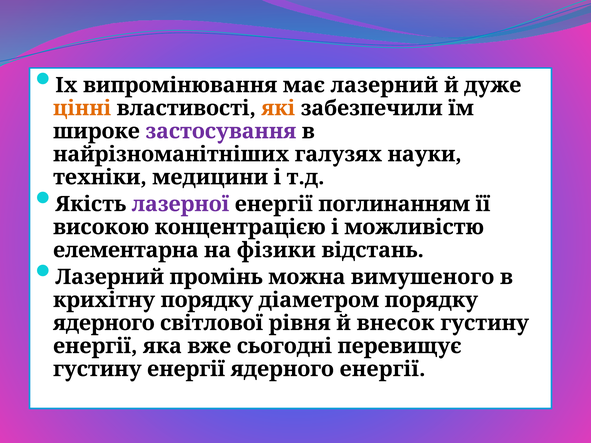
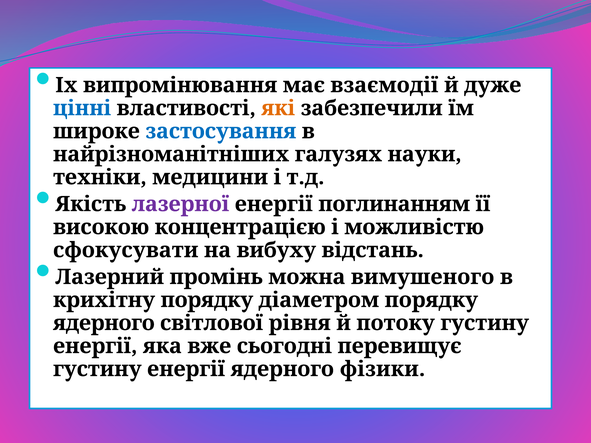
має лазерний: лазерний -> взаємодії
цінні colour: orange -> blue
застосування colour: purple -> blue
елементарна: елементарна -> сфокусувати
фізики: фізики -> вибуху
внесок: внесок -> потоку
ядерного енергії: енергії -> фізики
